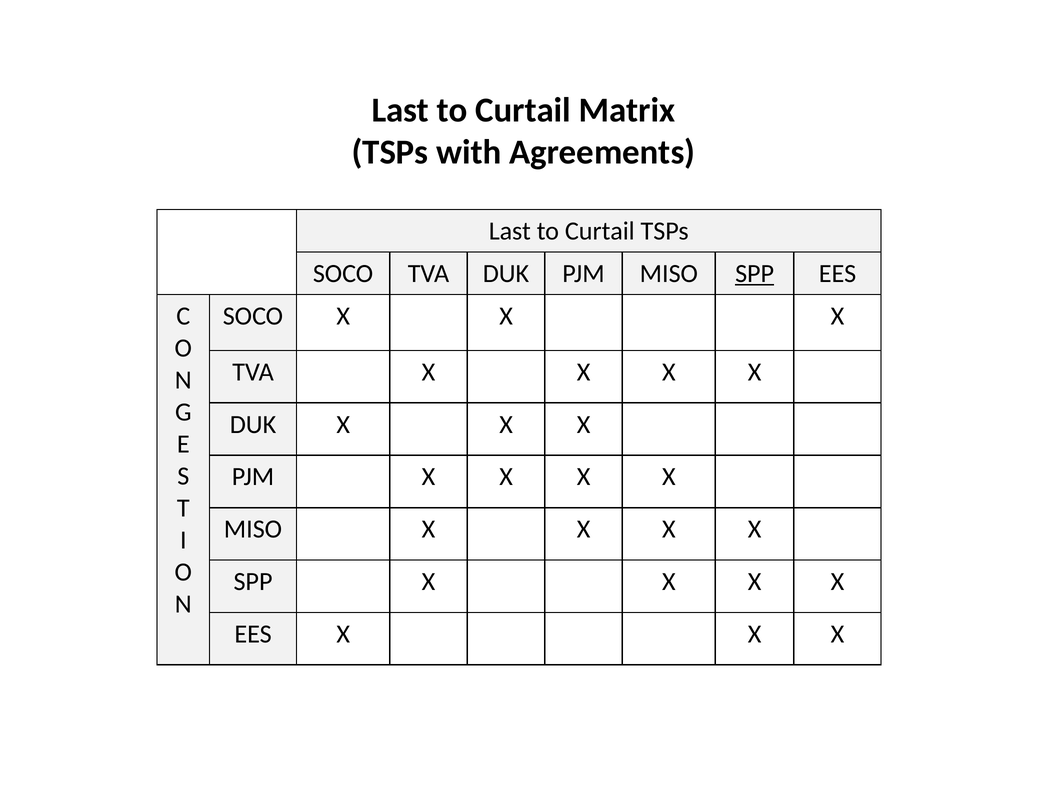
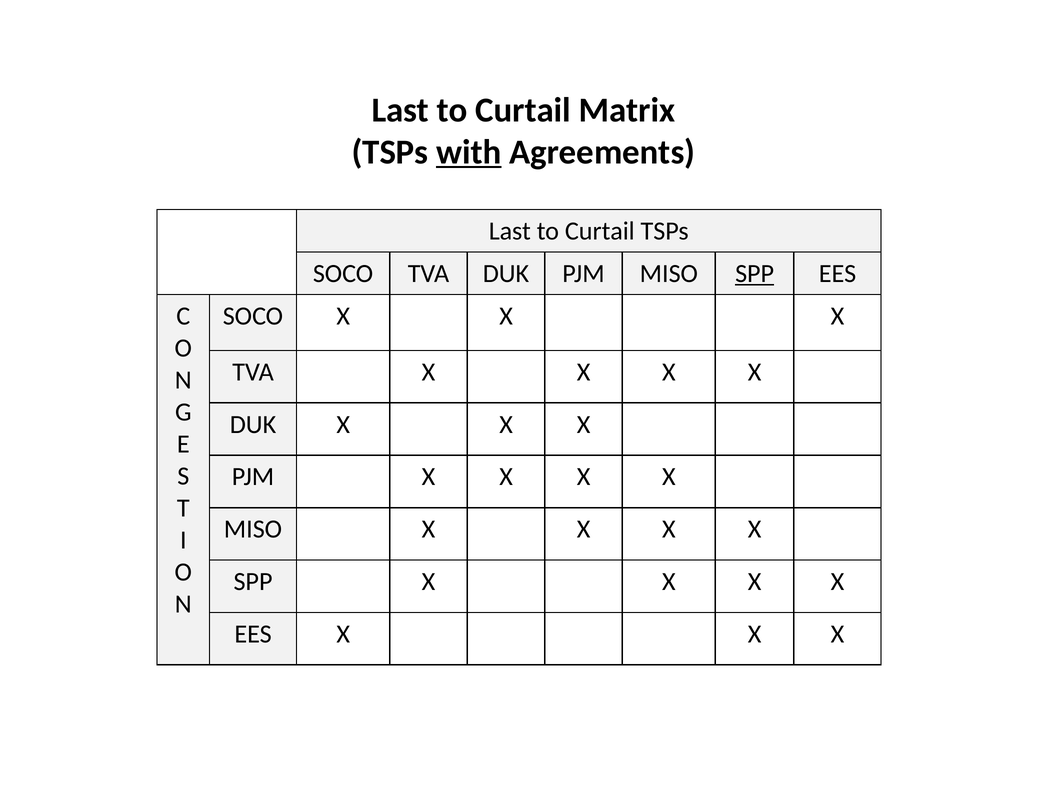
with underline: none -> present
